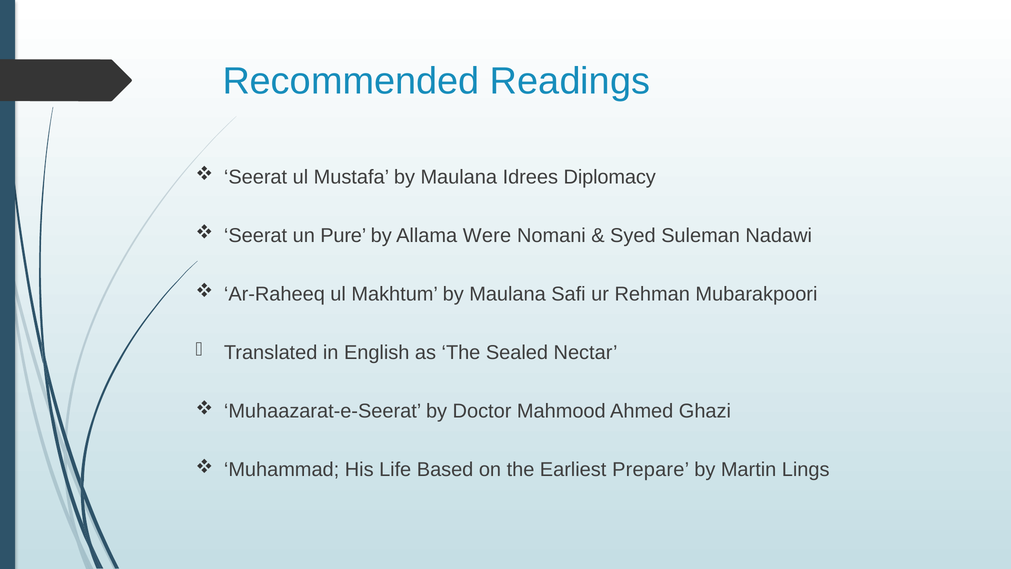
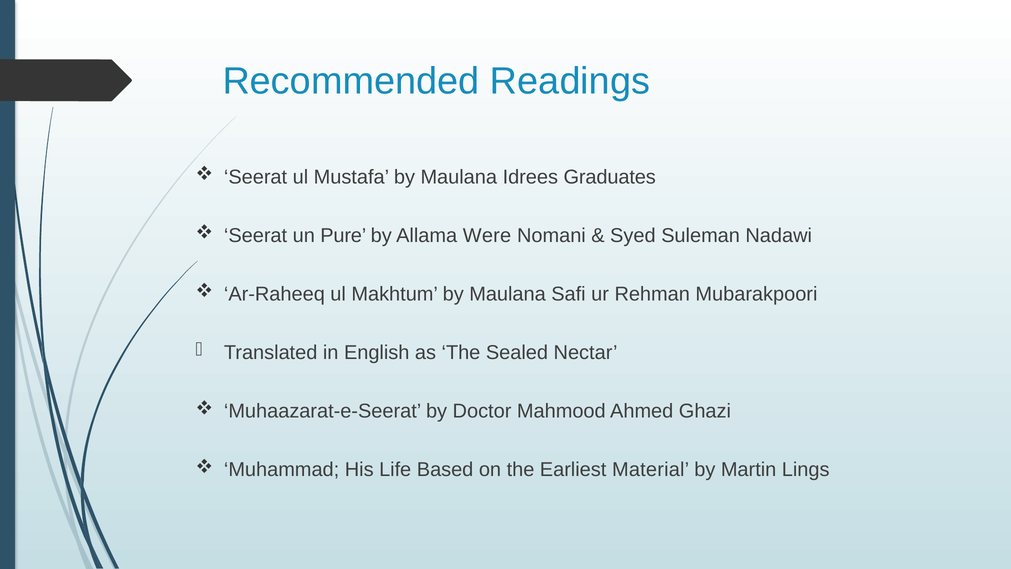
Diplomacy: Diplomacy -> Graduates
Prepare: Prepare -> Material
